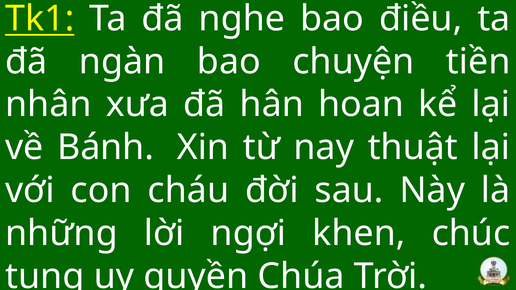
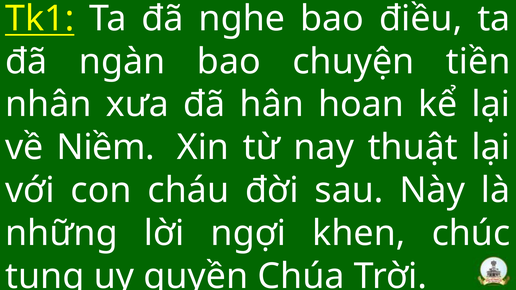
Bánh: Bánh -> Niềm
